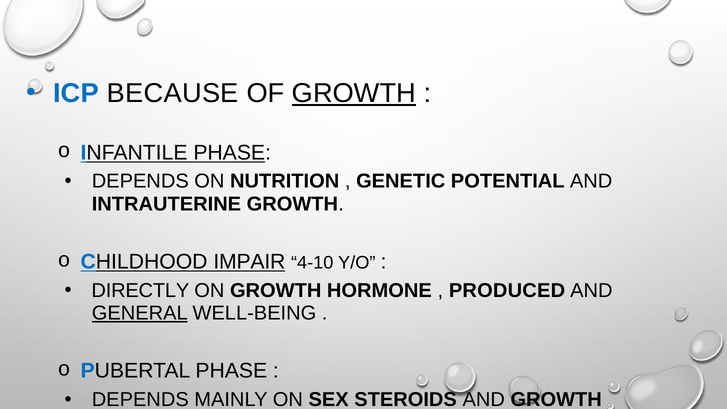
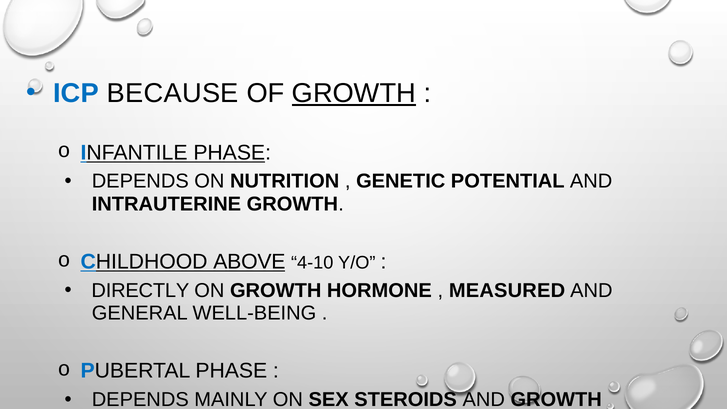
IMPAIR: IMPAIR -> ABOVE
PRODUCED: PRODUCED -> MEASURED
GENERAL underline: present -> none
